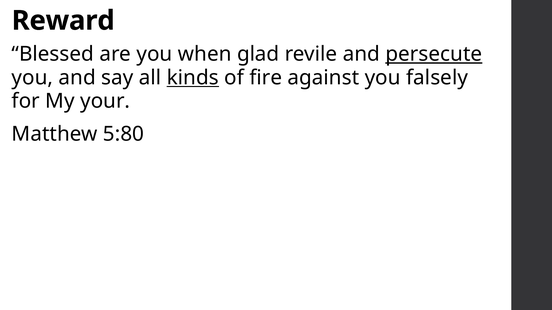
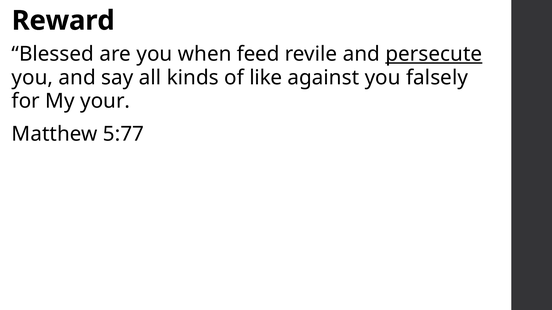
glad: glad -> feed
kinds underline: present -> none
fire: fire -> like
5:80: 5:80 -> 5:77
